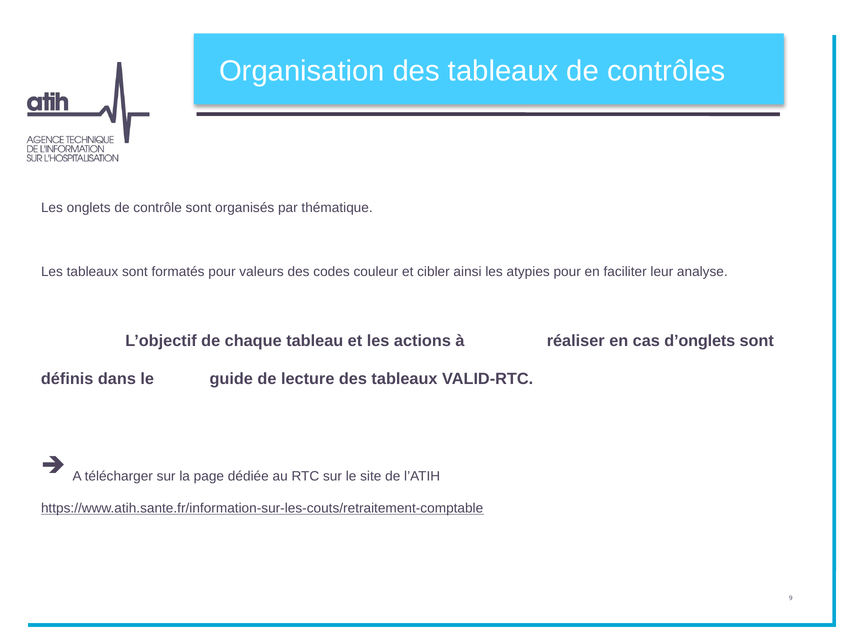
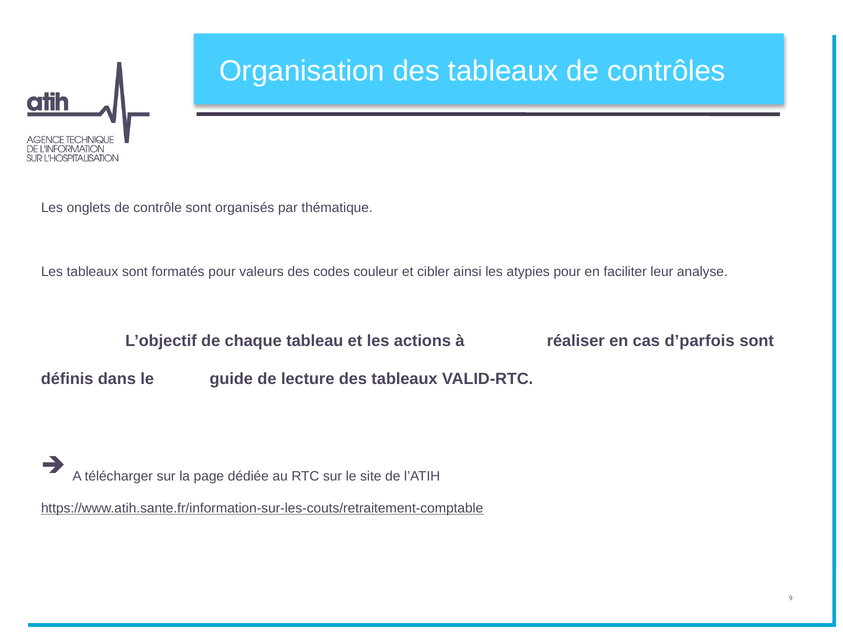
d’onglets: d’onglets -> d’parfois
